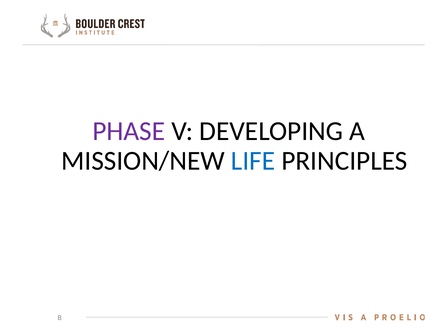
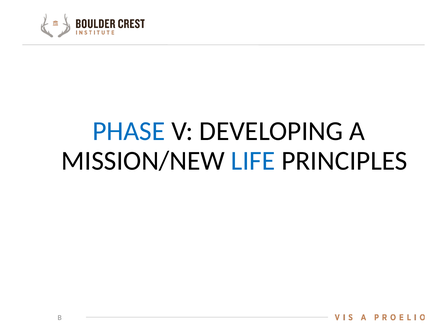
PHASE colour: purple -> blue
